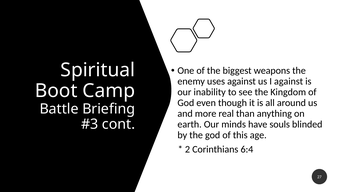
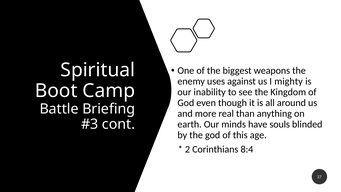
I against: against -> mighty
6:4: 6:4 -> 8:4
